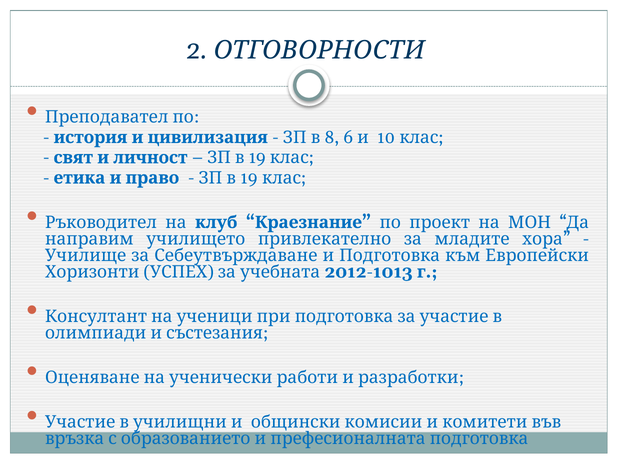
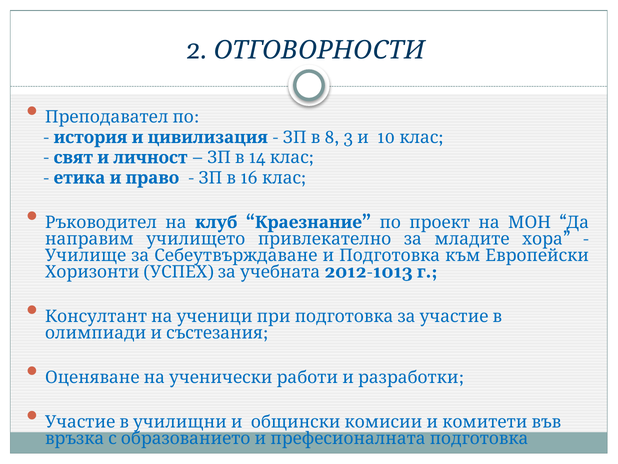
6: 6 -> 3
19 at (257, 157): 19 -> 14
19 at (249, 178): 19 -> 16
